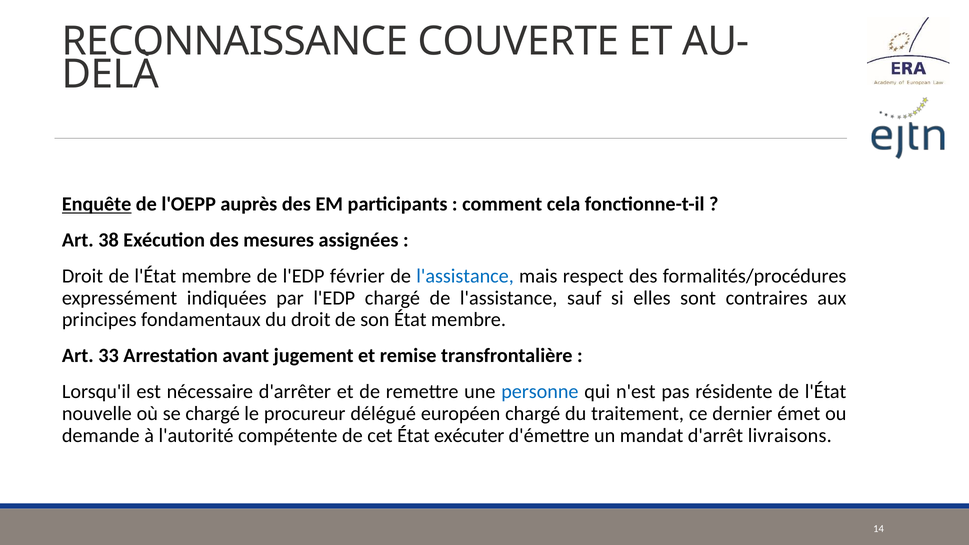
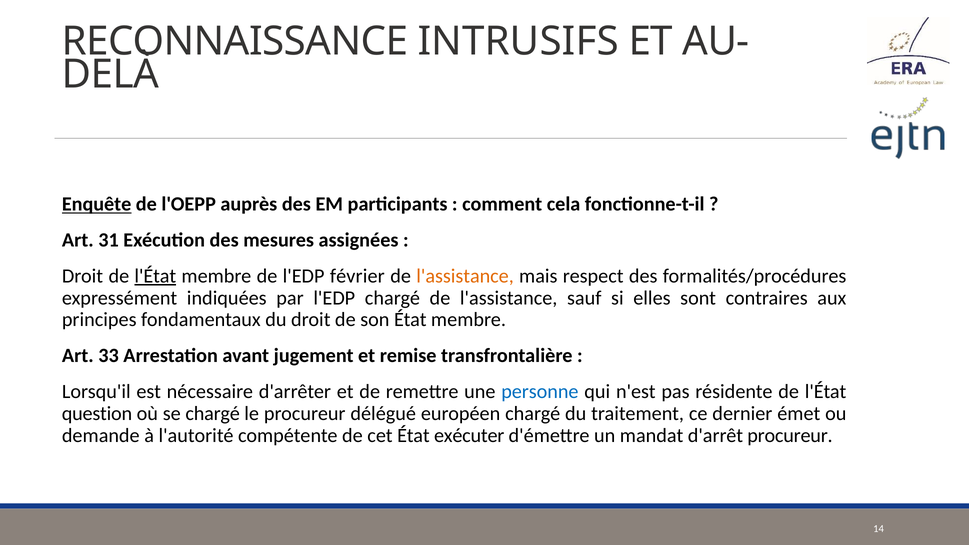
COUVERTE: COUVERTE -> INTRUSIFS
38: 38 -> 31
l'État at (155, 276) underline: none -> present
l'assistance at (465, 276) colour: blue -> orange
nouvelle: nouvelle -> question
d'arrêt livraisons: livraisons -> procureur
